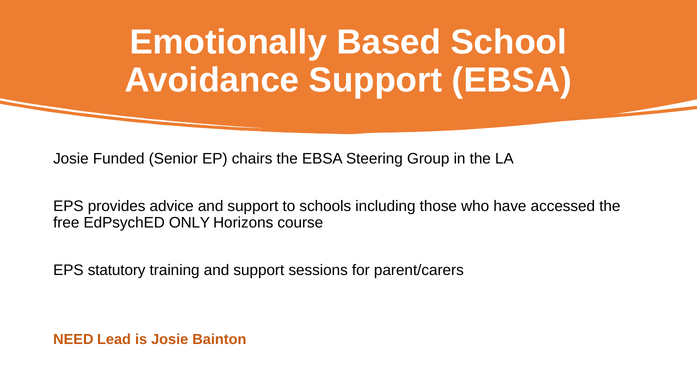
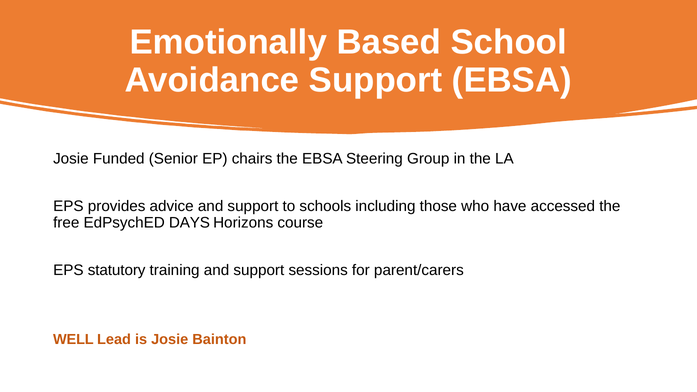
ONLY: ONLY -> DAYS
NEED: NEED -> WELL
